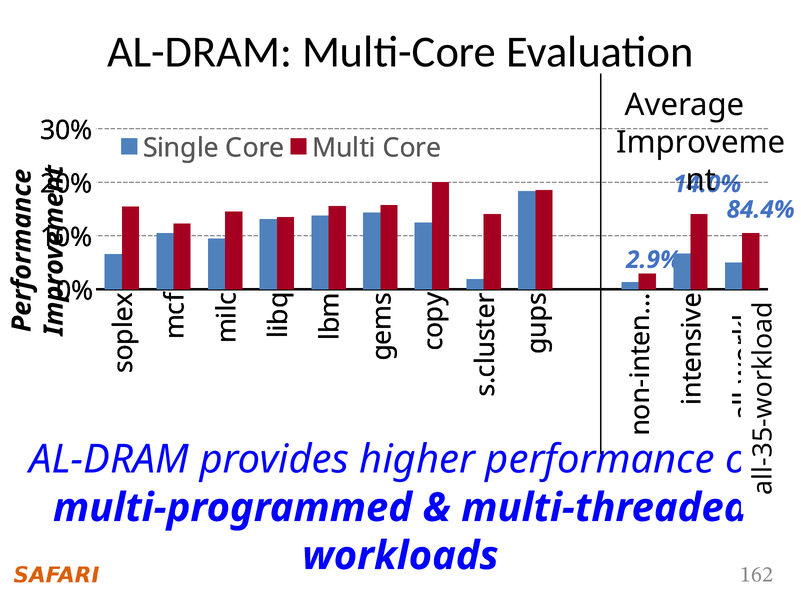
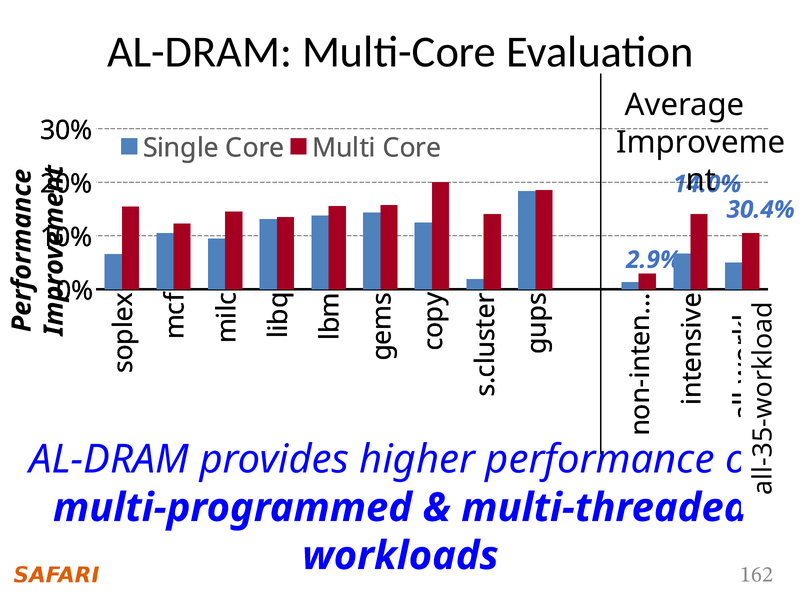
84.4%: 84.4% -> 30.4%
